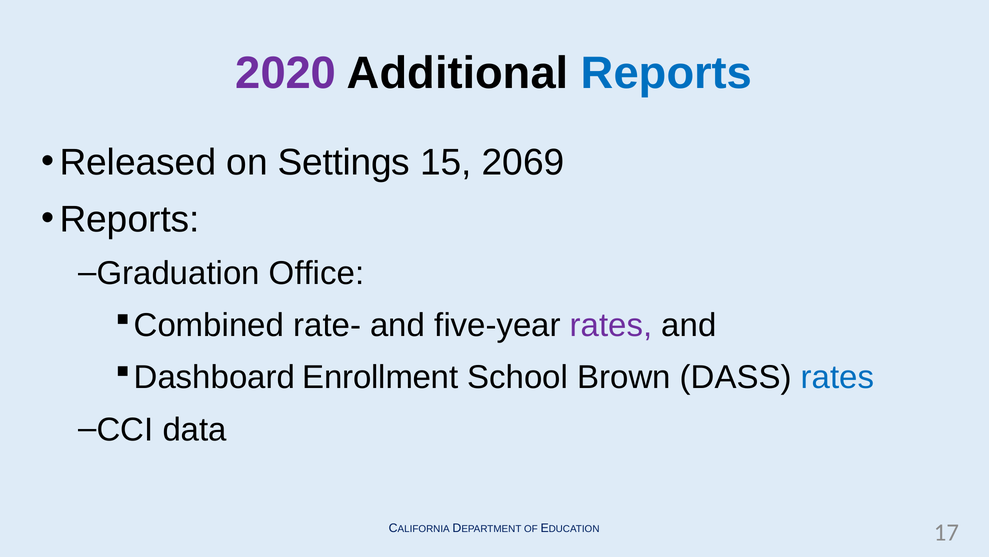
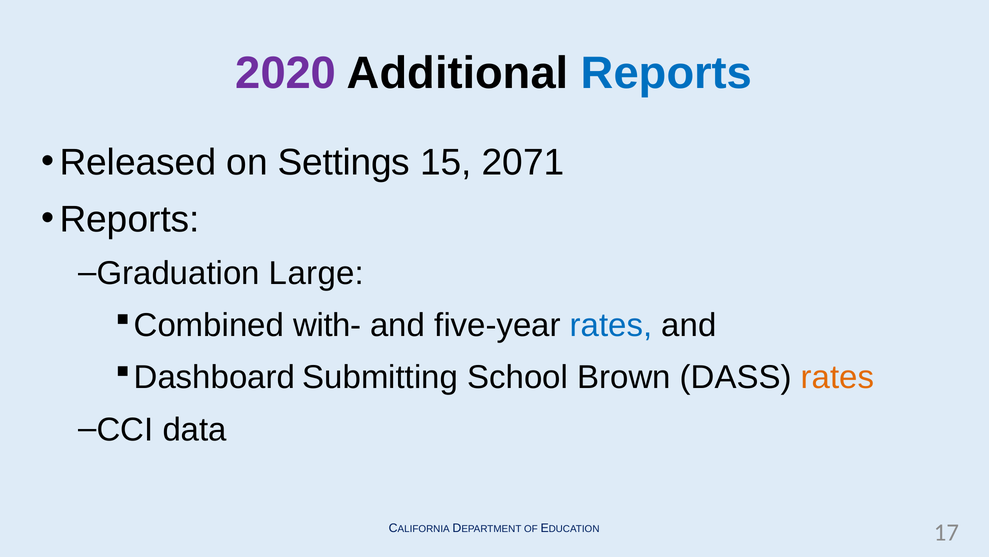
2069: 2069 -> 2071
Office: Office -> Large
rate-: rate- -> with-
rates at (611, 325) colour: purple -> blue
Enrollment: Enrollment -> Submitting
rates at (837, 377) colour: blue -> orange
